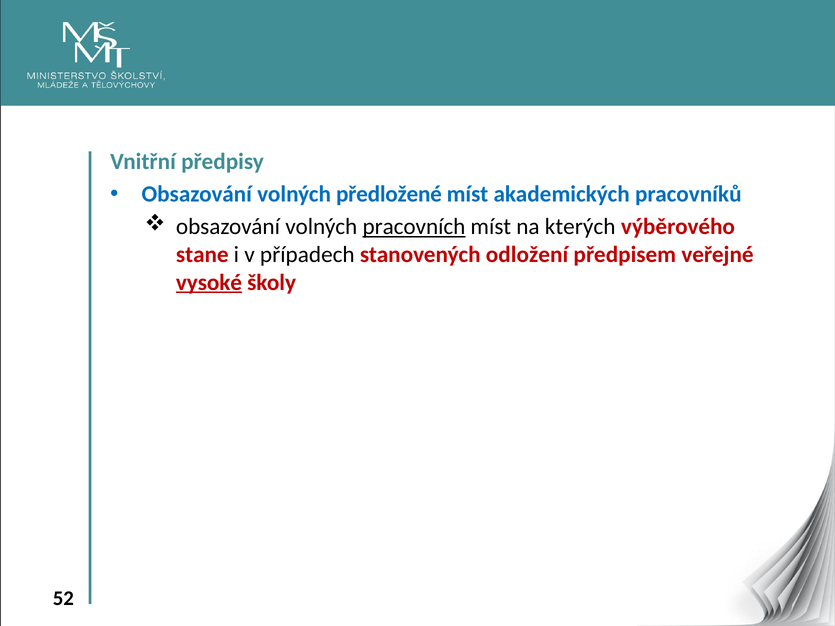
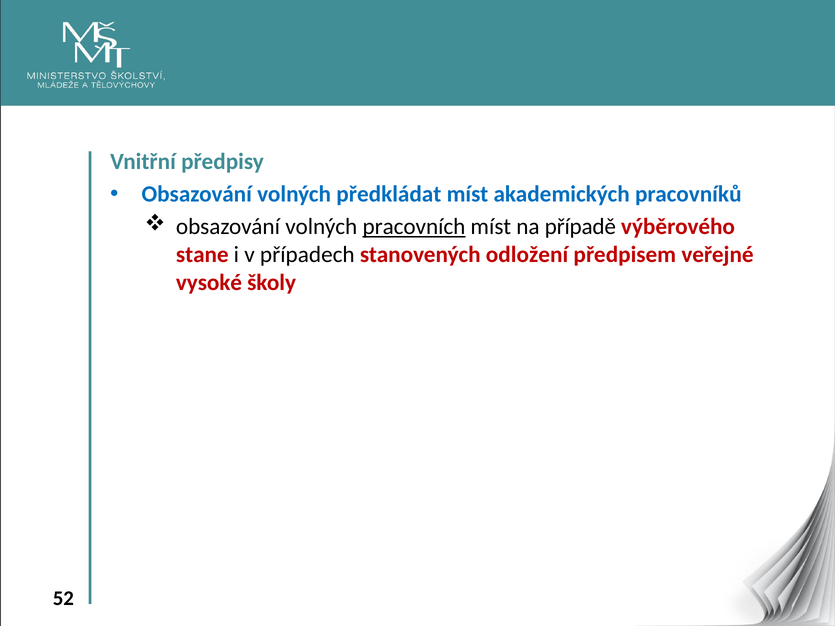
předložené: předložené -> předkládat
kterých: kterých -> případě
vysoké underline: present -> none
